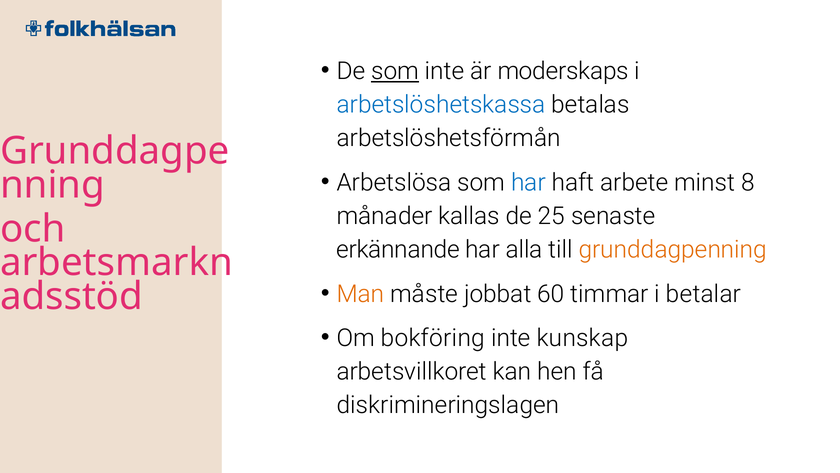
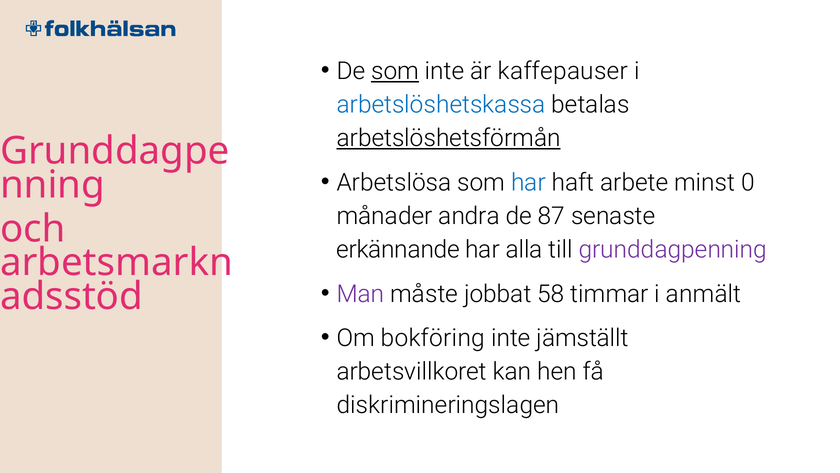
moderskaps: moderskaps -> kaffepauser
arbetslöshetsförmån underline: none -> present
8: 8 -> 0
kallas: kallas -> andra
25: 25 -> 87
grunddagpenning colour: orange -> purple
Man colour: orange -> purple
60: 60 -> 58
betalar: betalar -> anmält
kunskap: kunskap -> jämställt
